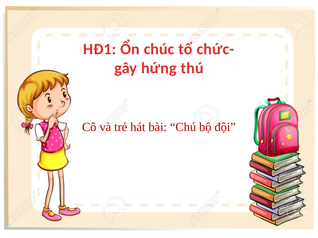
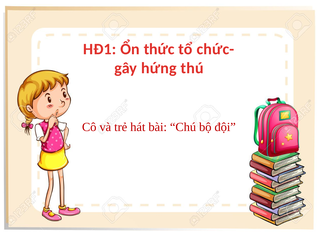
chúc: chúc -> thức
